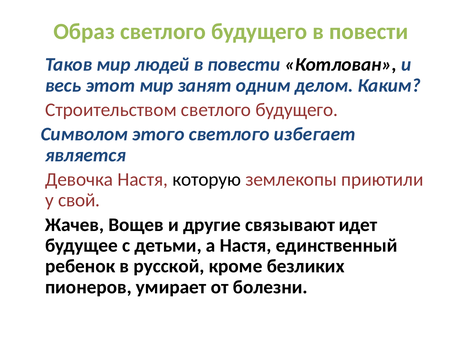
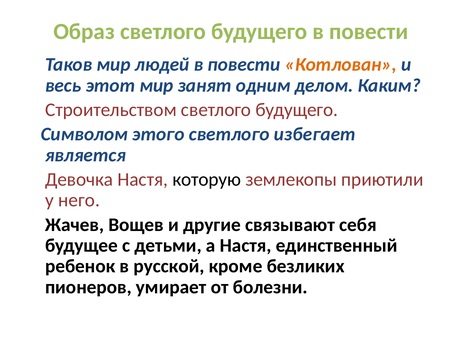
Котлован colour: black -> orange
свой: свой -> него
идет: идет -> себя
